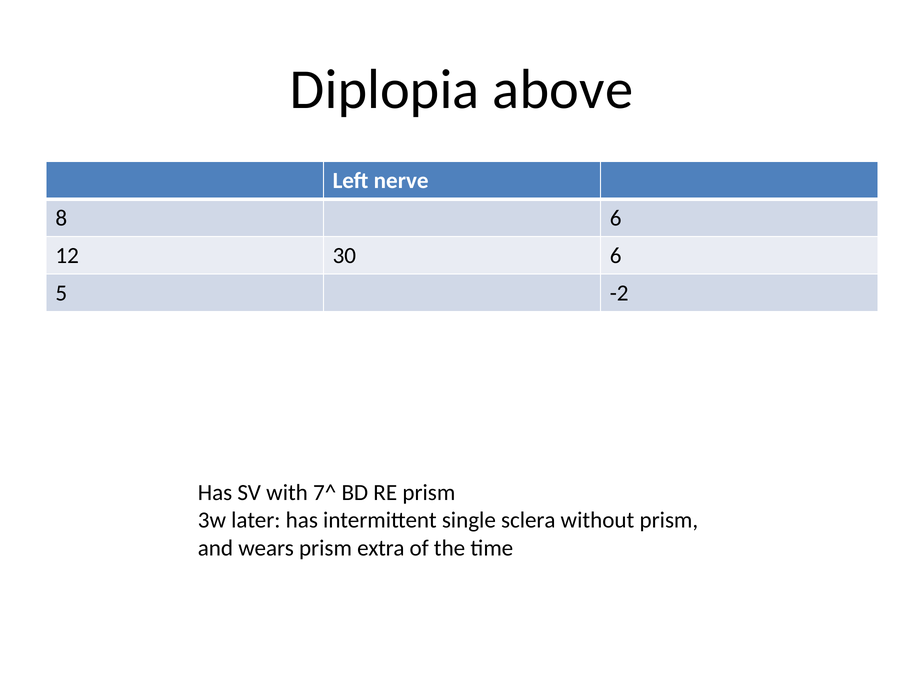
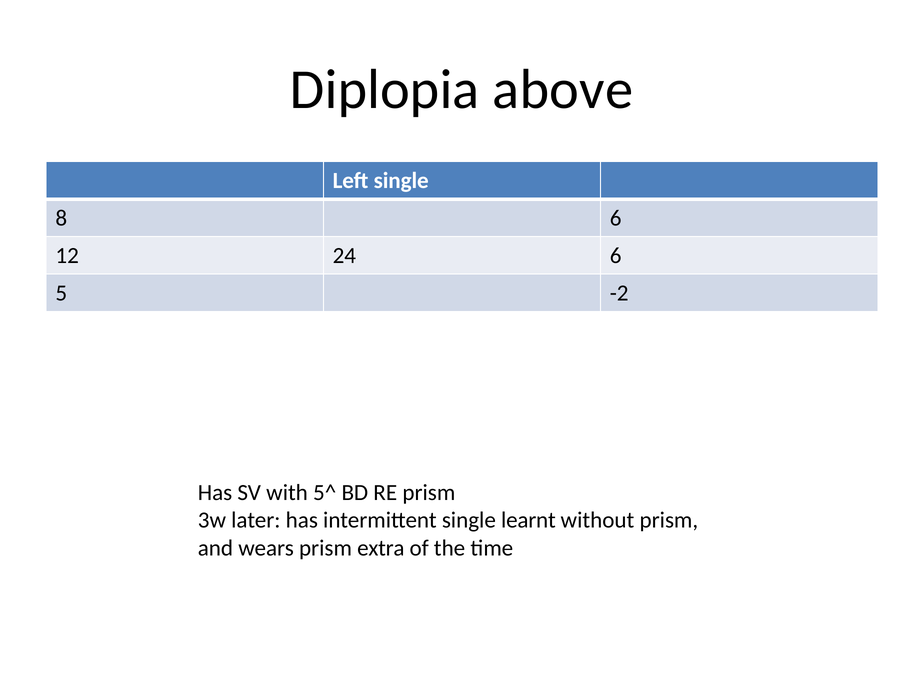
Left nerve: nerve -> single
30: 30 -> 24
7^: 7^ -> 5^
sclera: sclera -> learnt
